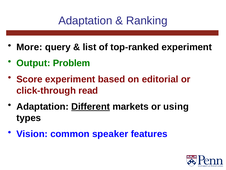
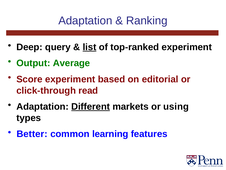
More: More -> Deep
list underline: none -> present
Problem: Problem -> Average
Vision: Vision -> Better
speaker: speaker -> learning
